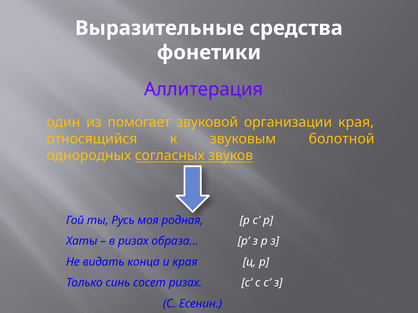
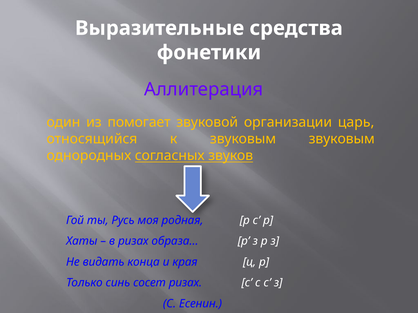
организации края: края -> царь
звуковым болотной: болотной -> звуковым
